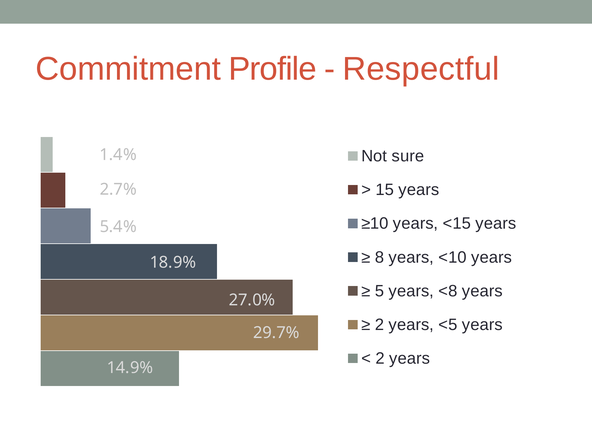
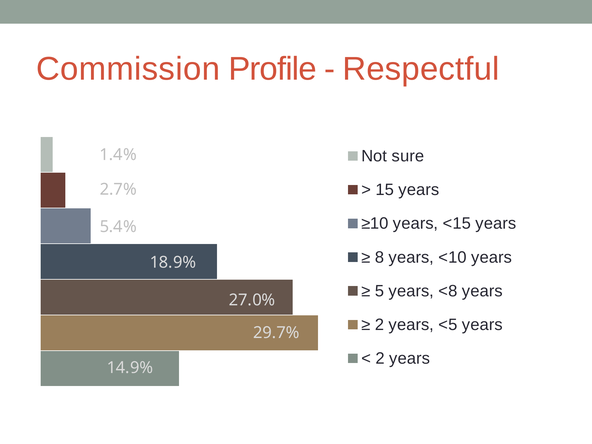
Commitment: Commitment -> Commission
